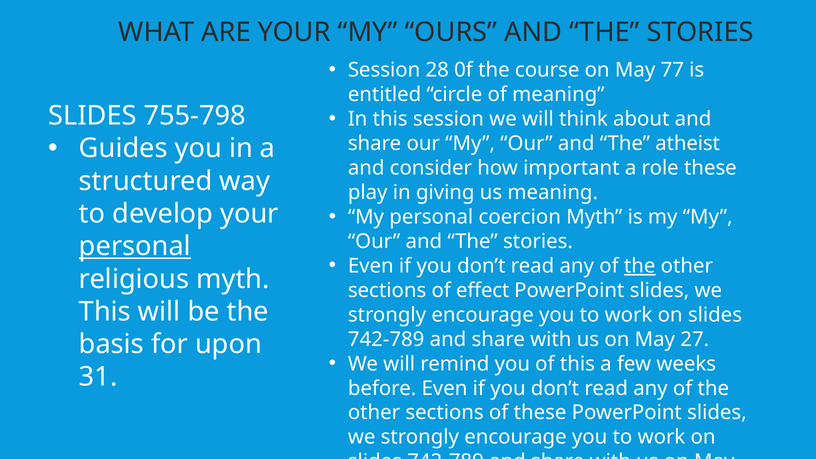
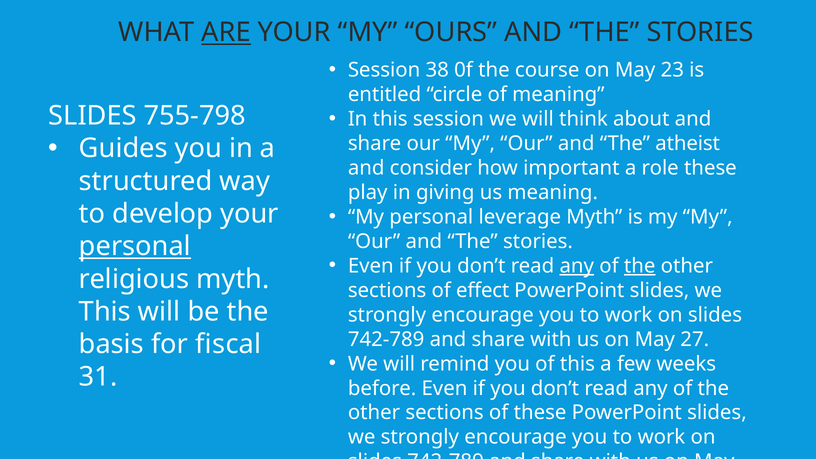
ARE underline: none -> present
28: 28 -> 38
77: 77 -> 23
coercion: coercion -> leverage
any at (577, 266) underline: none -> present
upon: upon -> fiscal
